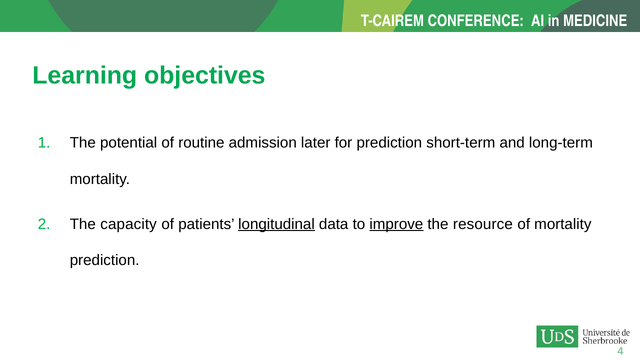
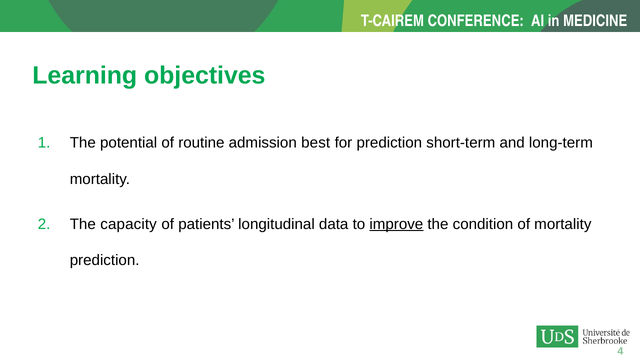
later: later -> best
longitudinal underline: present -> none
resource: resource -> condition
